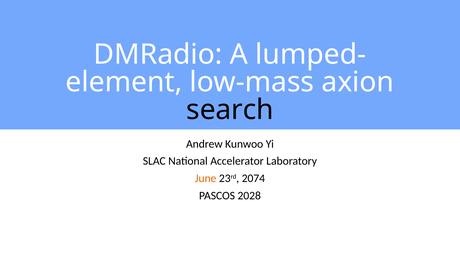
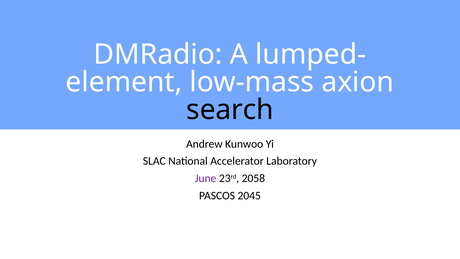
June colour: orange -> purple
2074: 2074 -> 2058
2028: 2028 -> 2045
